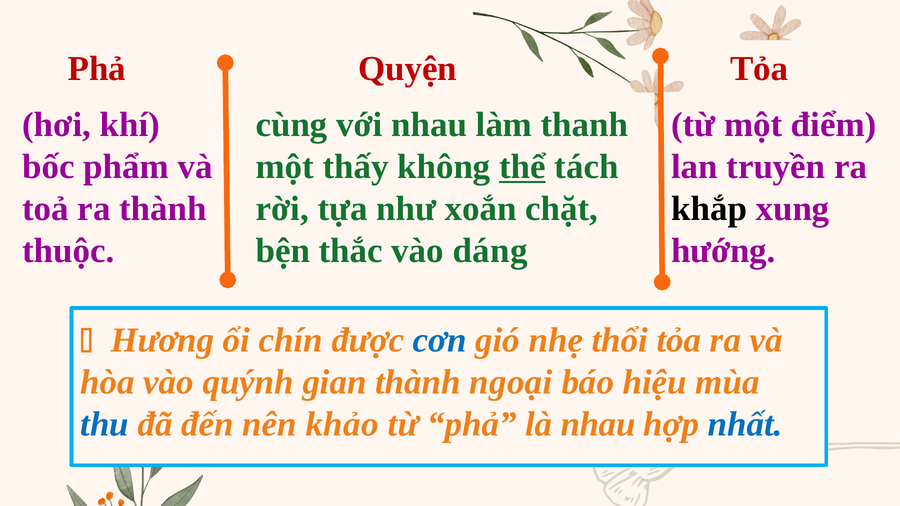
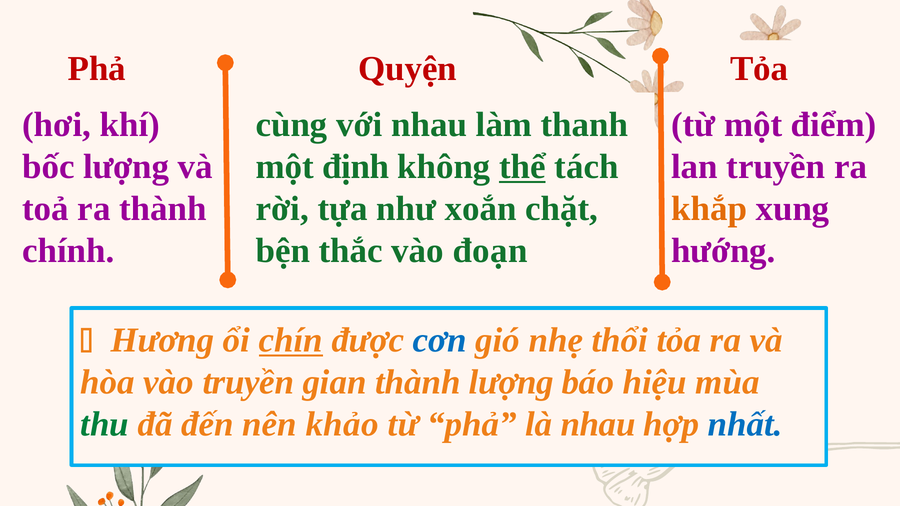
bốc phẩm: phẩm -> lượng
thấy: thấy -> định
khắp colour: black -> orange
thuộc: thuộc -> chính
dáng: dáng -> đoạn
chín underline: none -> present
vào quýnh: quýnh -> truyền
thành ngoại: ngoại -> lượng
thu colour: blue -> green
